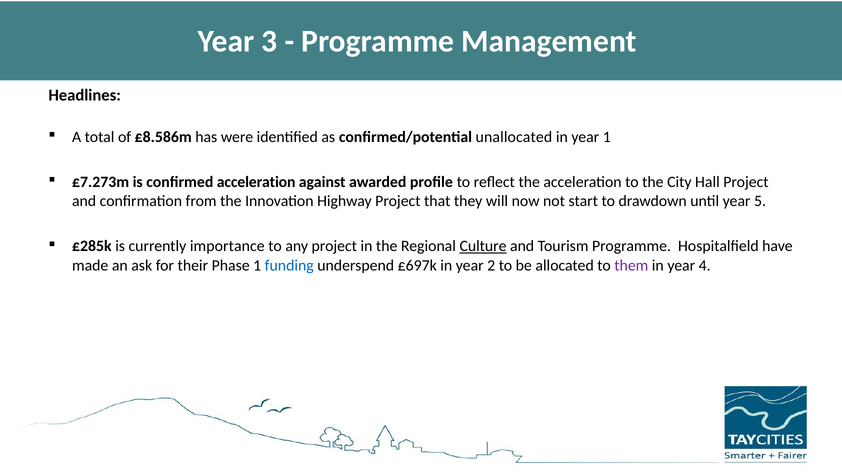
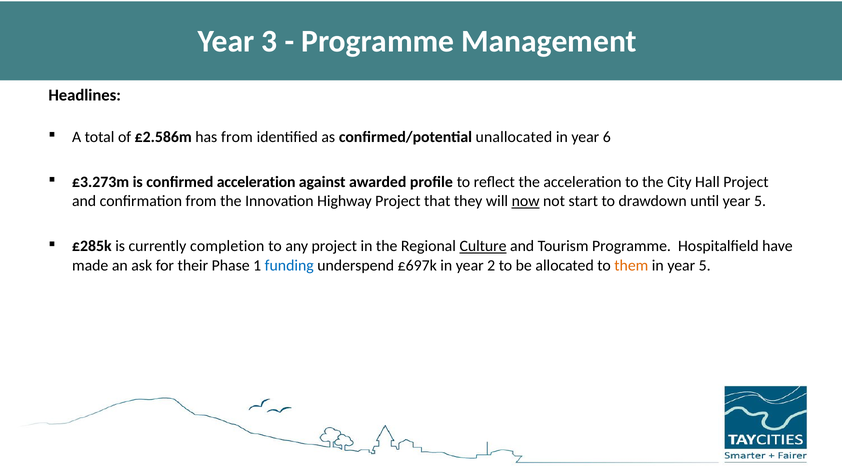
£8.586m: £8.586m -> £2.586m
has were: were -> from
year 1: 1 -> 6
£7.273m: £7.273m -> £3.273m
now underline: none -> present
importance: importance -> completion
them colour: purple -> orange
in year 4: 4 -> 5
